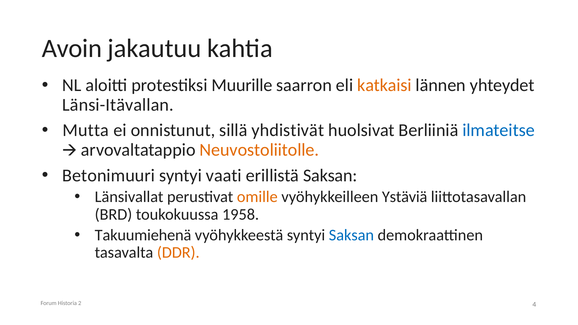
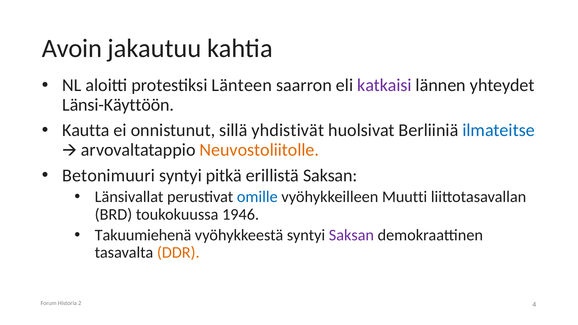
Muurille: Muurille -> Länteen
katkaisi colour: orange -> purple
Länsi-Itävallan: Länsi-Itävallan -> Länsi-Käyttöön
Mutta: Mutta -> Kautta
vaati: vaati -> pitkä
omille colour: orange -> blue
Ystäviä: Ystäviä -> Muutti
1958: 1958 -> 1946
Saksan at (351, 235) colour: blue -> purple
